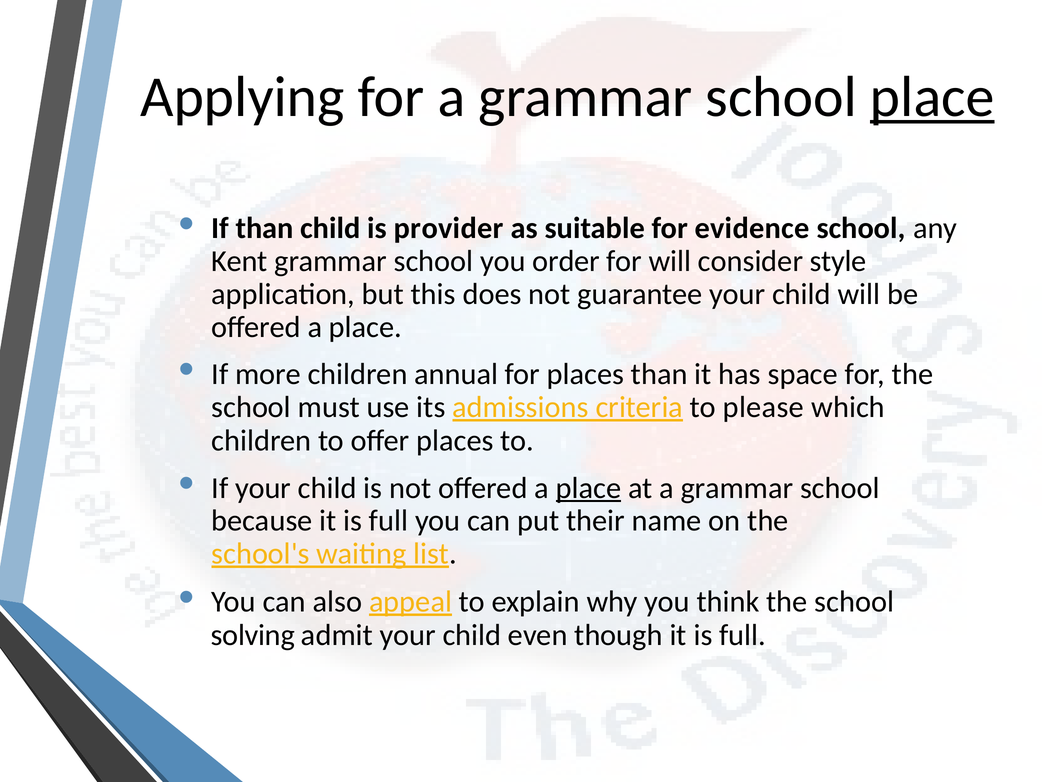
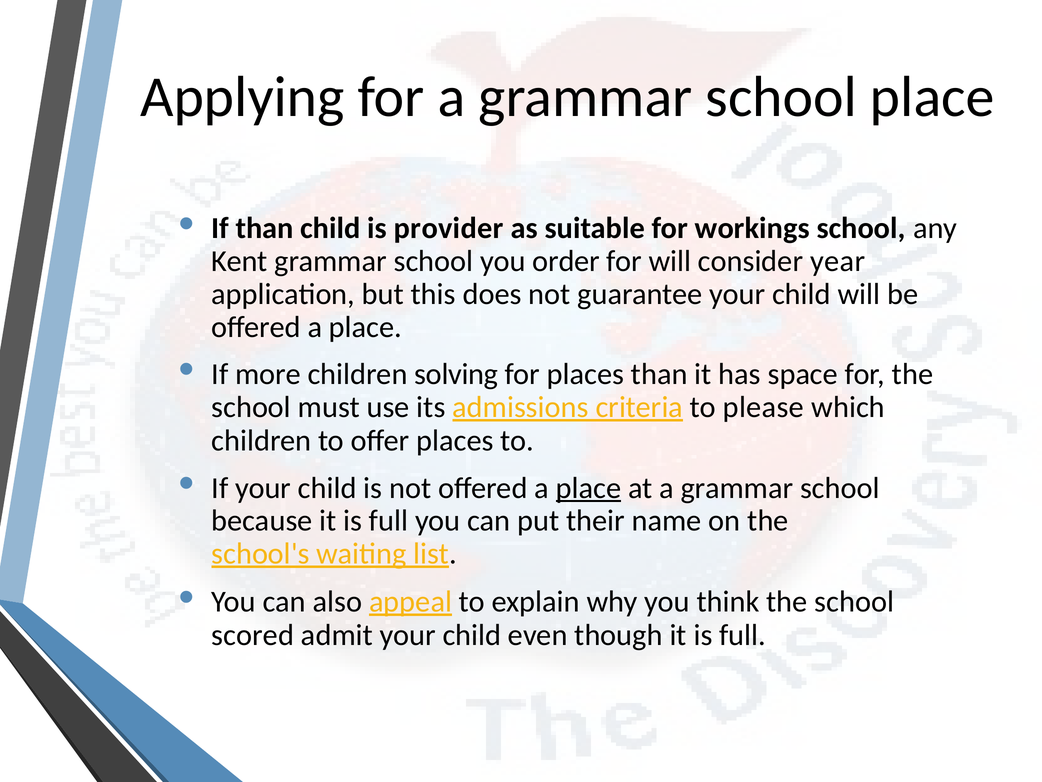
place at (932, 97) underline: present -> none
evidence: evidence -> workings
style: style -> year
annual: annual -> solving
solving: solving -> scored
